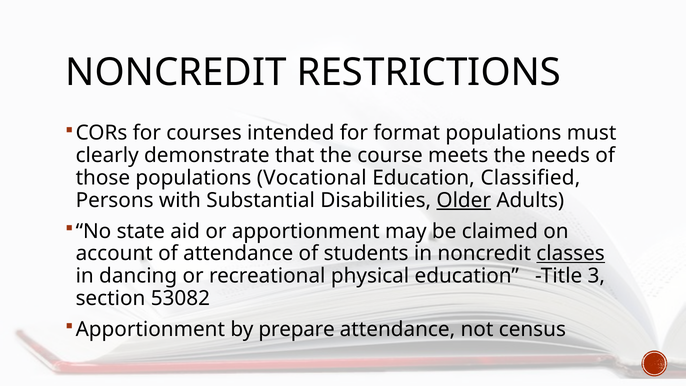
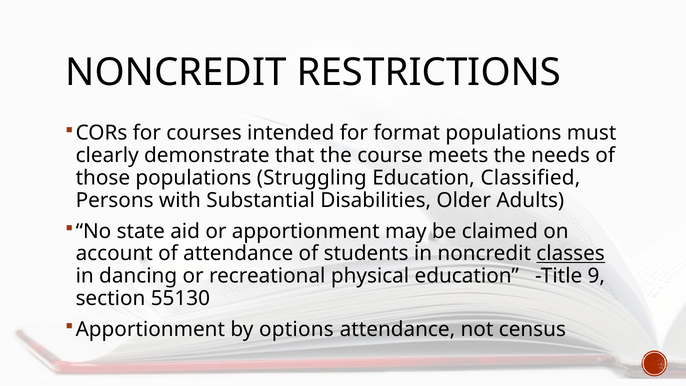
Vocational: Vocational -> Struggling
Older underline: present -> none
3: 3 -> 9
53082: 53082 -> 55130
prepare: prepare -> options
